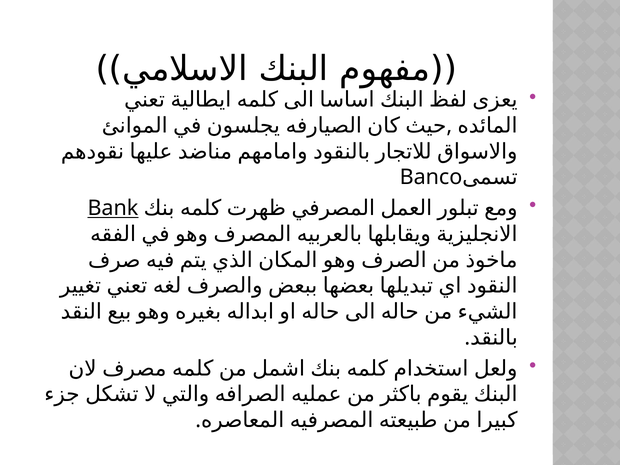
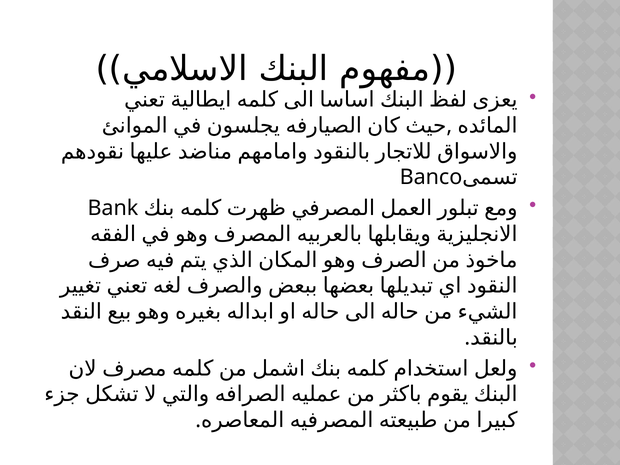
Bank underline: present -> none
